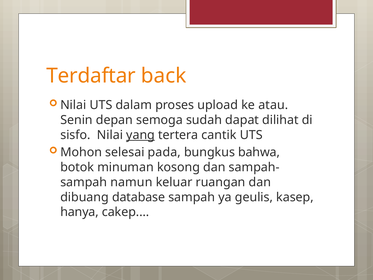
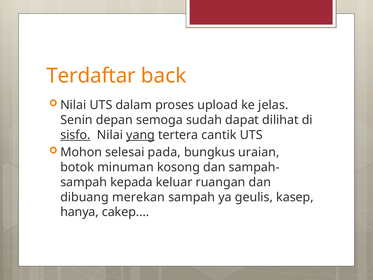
atau: atau -> jelas
sisfo underline: none -> present
bahwa: bahwa -> uraian
namun: namun -> kepada
database: database -> merekan
